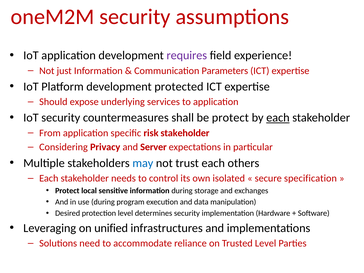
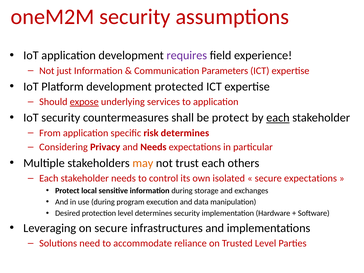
expose underline: none -> present
risk stakeholder: stakeholder -> determines
and Server: Server -> Needs
may colour: blue -> orange
secure specification: specification -> expectations
on unified: unified -> secure
